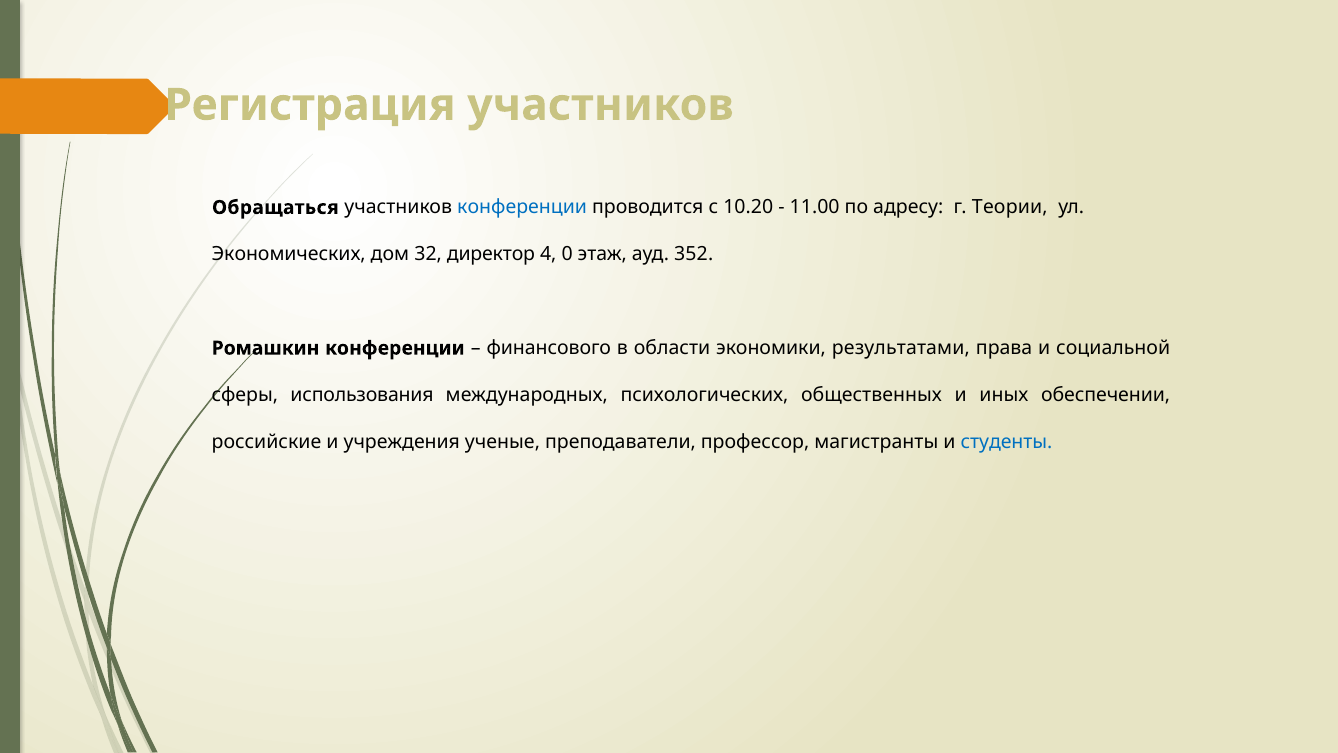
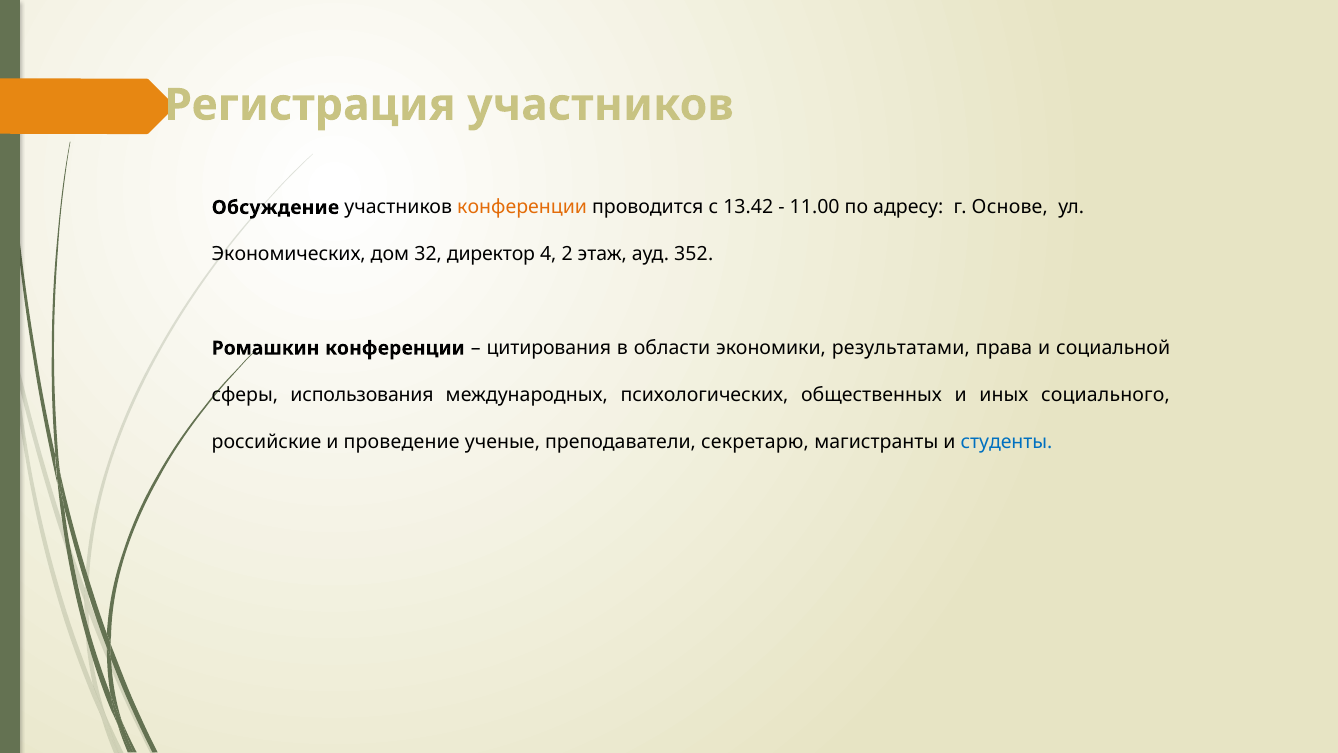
Обращаться: Обращаться -> Обсуждение
конференции at (522, 207) colour: blue -> orange
10.20: 10.20 -> 13.42
Теории: Теории -> Основе
0: 0 -> 2
финансового: финансового -> цитирования
обеспечении: обеспечении -> социального
учреждения: учреждения -> проведение
профессор: профессор -> секретарю
